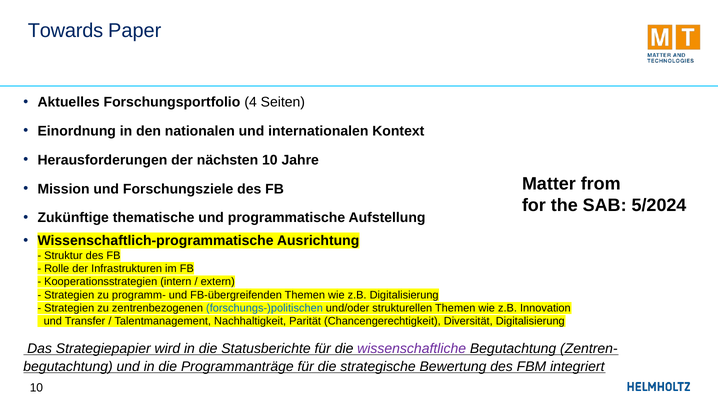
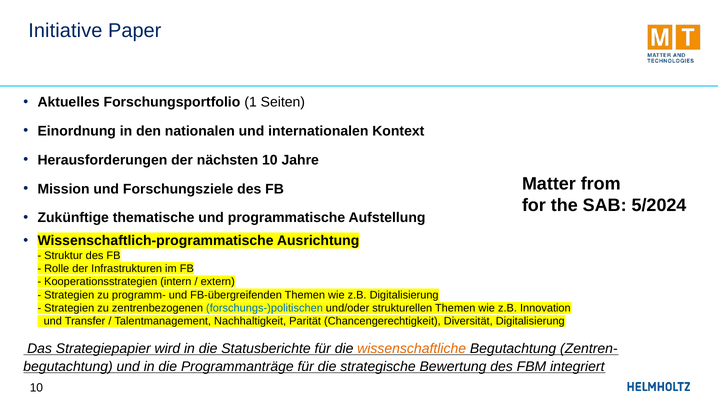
Towards: Towards -> Initiative
4: 4 -> 1
wissenschaftliche colour: purple -> orange
